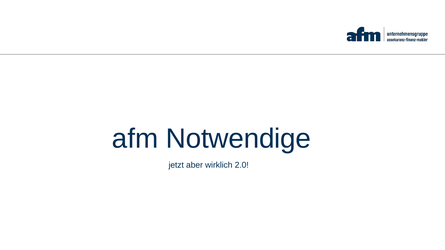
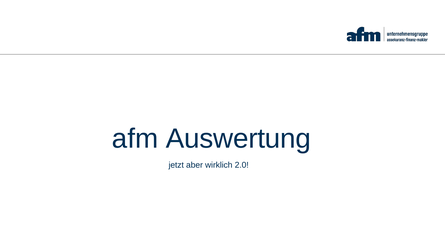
Notwendige: Notwendige -> Auswertung
